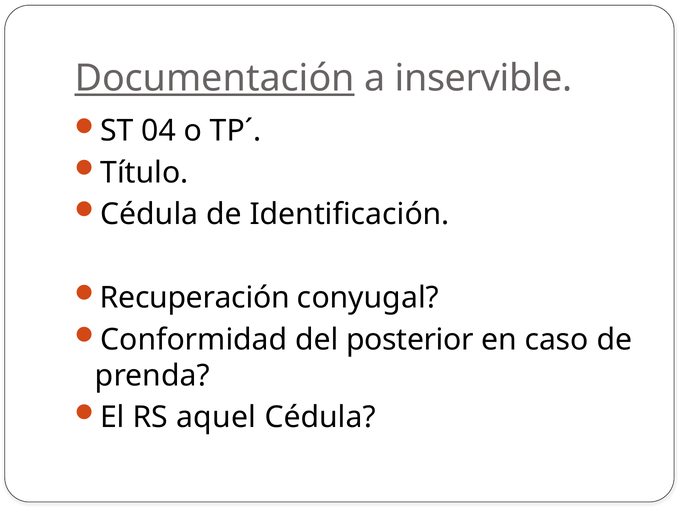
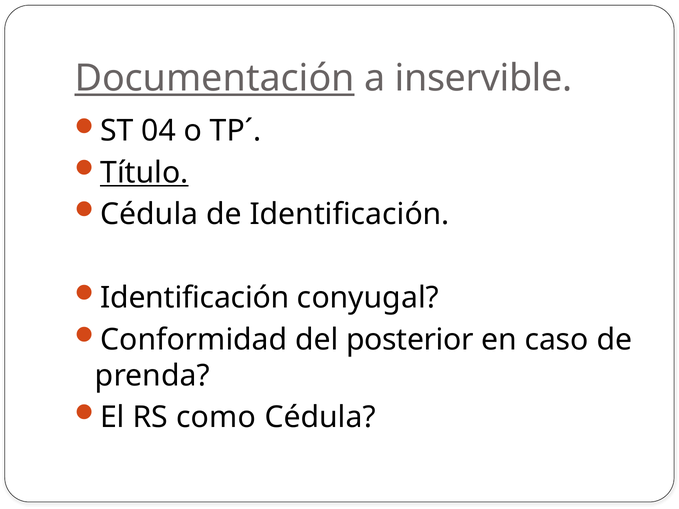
Título underline: none -> present
Recuperación at (195, 298): Recuperación -> Identificación
aquel: aquel -> como
